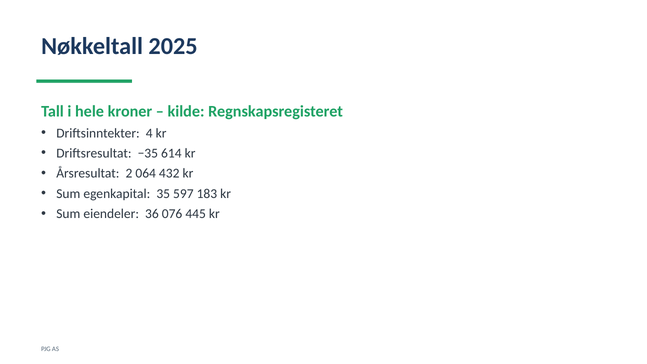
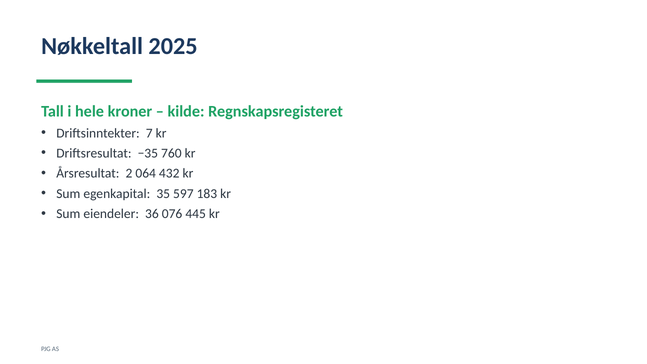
4: 4 -> 7
614: 614 -> 760
